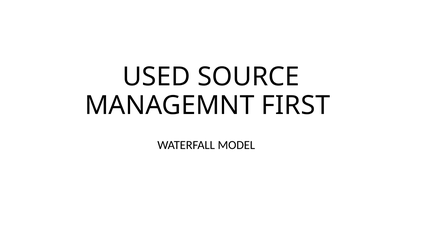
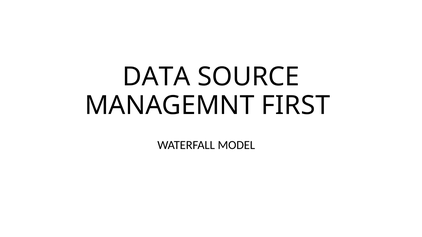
USED: USED -> DATA
